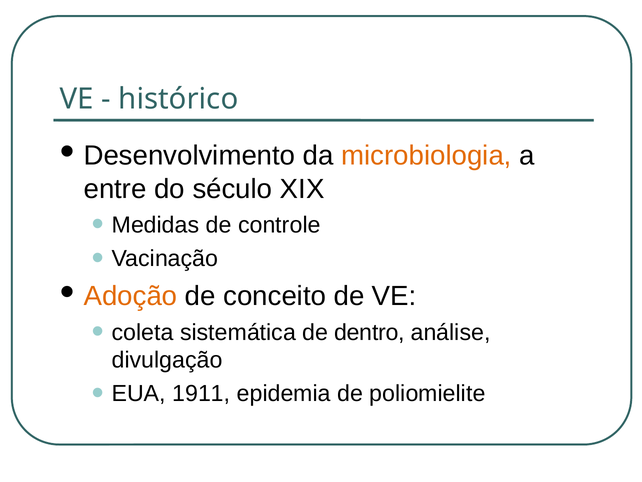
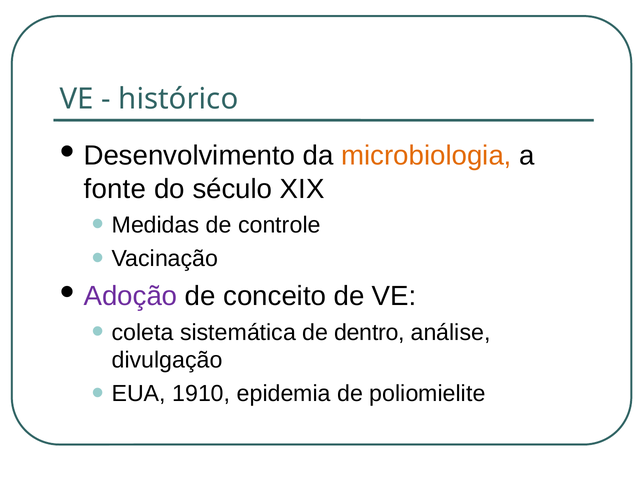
entre: entre -> fonte
Adoção colour: orange -> purple
1911: 1911 -> 1910
